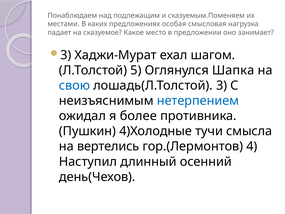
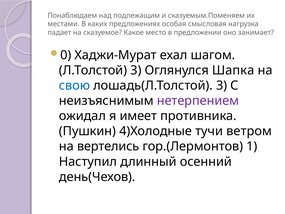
3 at (66, 55): 3 -> 0
Л.Толстой 5: 5 -> 3
нетерпением colour: blue -> purple
более: более -> имеет
смысла: смысла -> ветром
4: 4 -> 1
